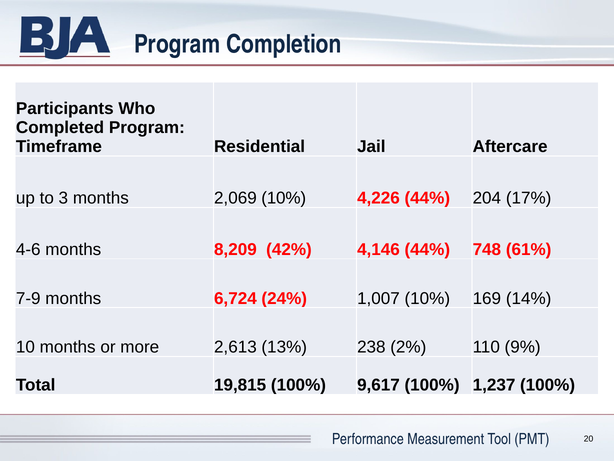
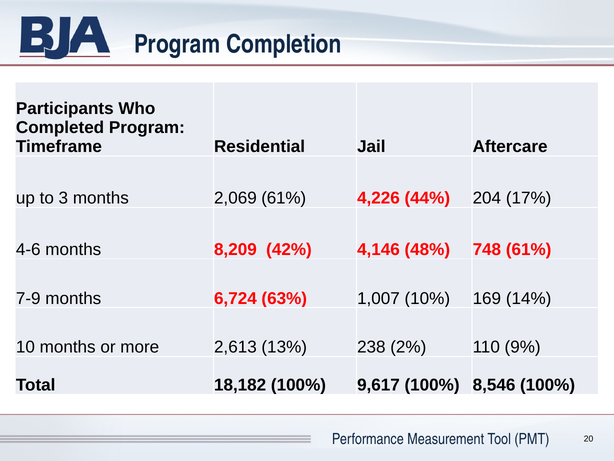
2,069 10%: 10% -> 61%
4,146 44%: 44% -> 48%
24%: 24% -> 63%
19,815: 19,815 -> 18,182
1,237: 1,237 -> 8,546
